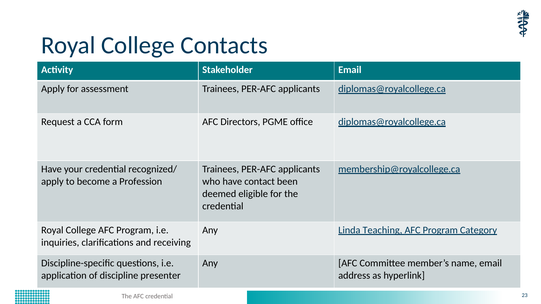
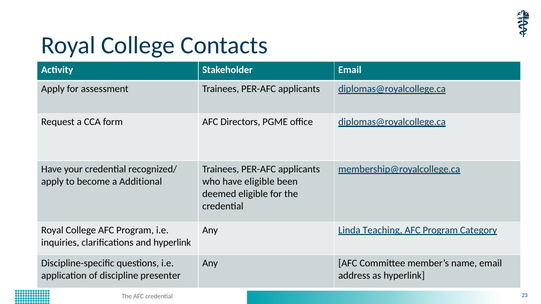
Profession: Profession -> Additional
have contact: contact -> eligible
and receiving: receiving -> hyperlink
